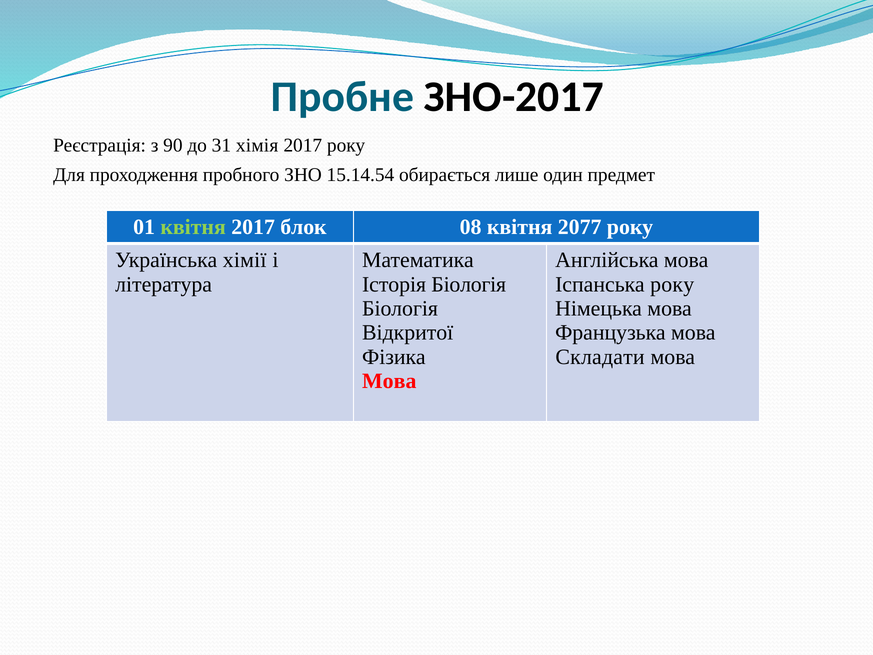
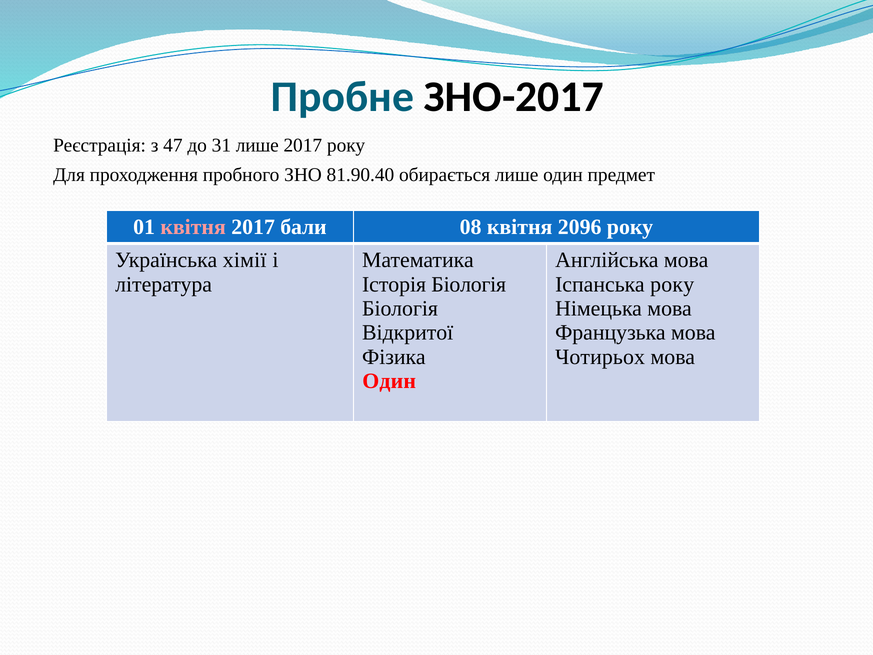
90: 90 -> 47
31 хімія: хімія -> лише
15.14.54: 15.14.54 -> 81.90.40
квітня at (193, 227) colour: light green -> pink
блок: блок -> бали
2077: 2077 -> 2096
Складати: Складати -> Чотирьох
Мова at (389, 381): Мова -> Один
